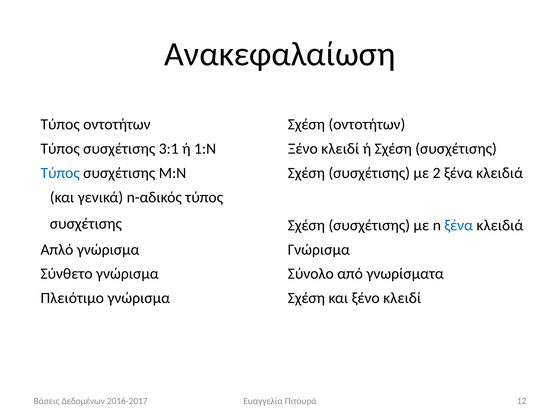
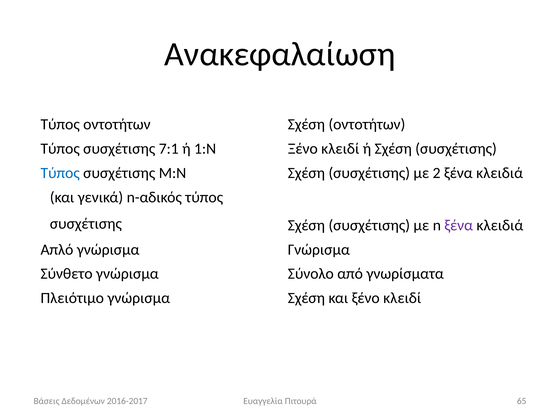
3:1: 3:1 -> 7:1
ξένα at (459, 225) colour: blue -> purple
12: 12 -> 65
